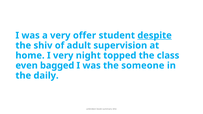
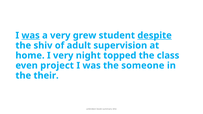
was at (31, 35) underline: none -> present
offer: offer -> grew
bagged: bagged -> project
daily: daily -> their
